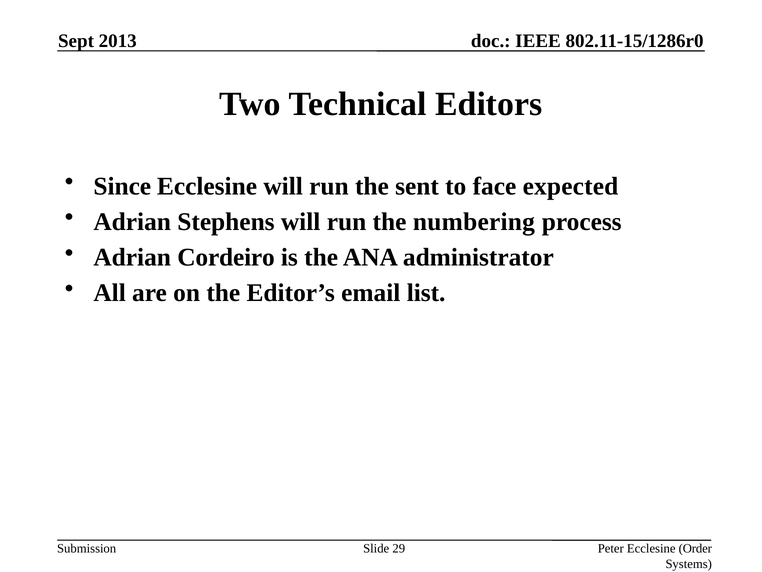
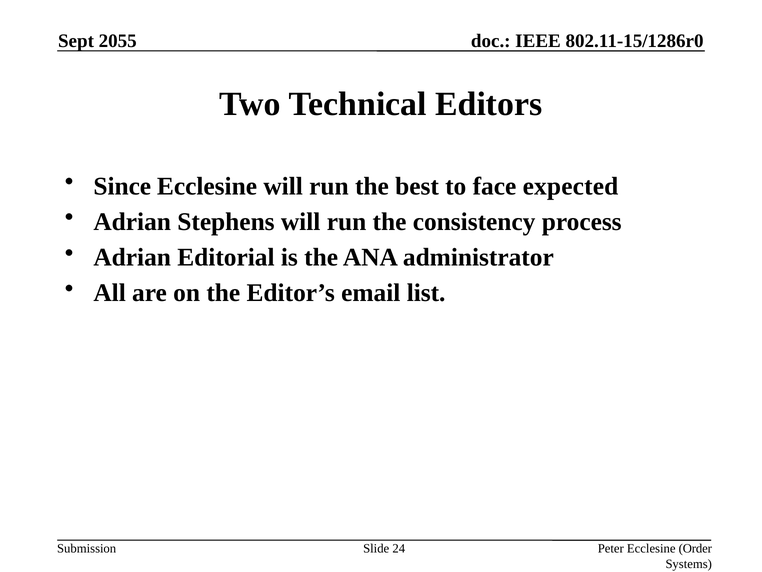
2013: 2013 -> 2055
sent: sent -> best
numbering: numbering -> consistency
Cordeiro: Cordeiro -> Editorial
29: 29 -> 24
